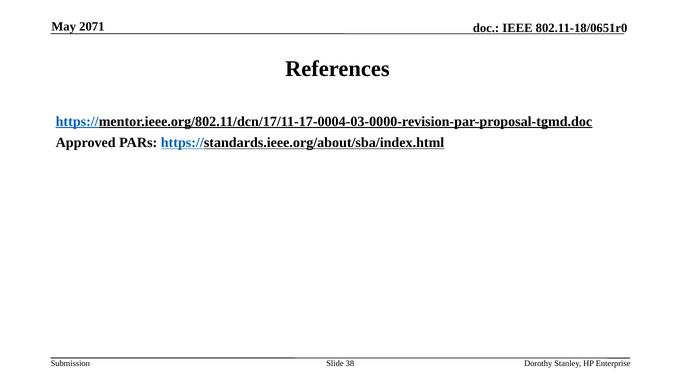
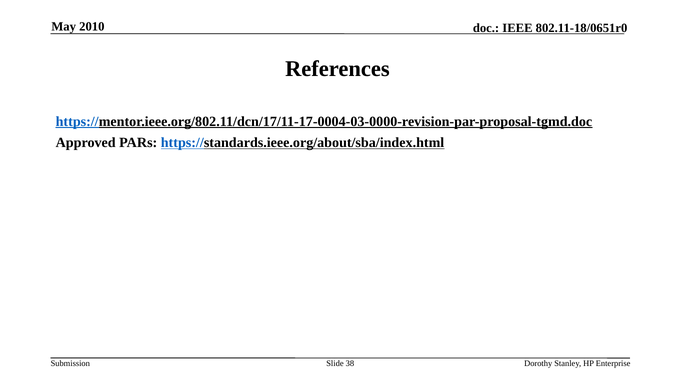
2071: 2071 -> 2010
